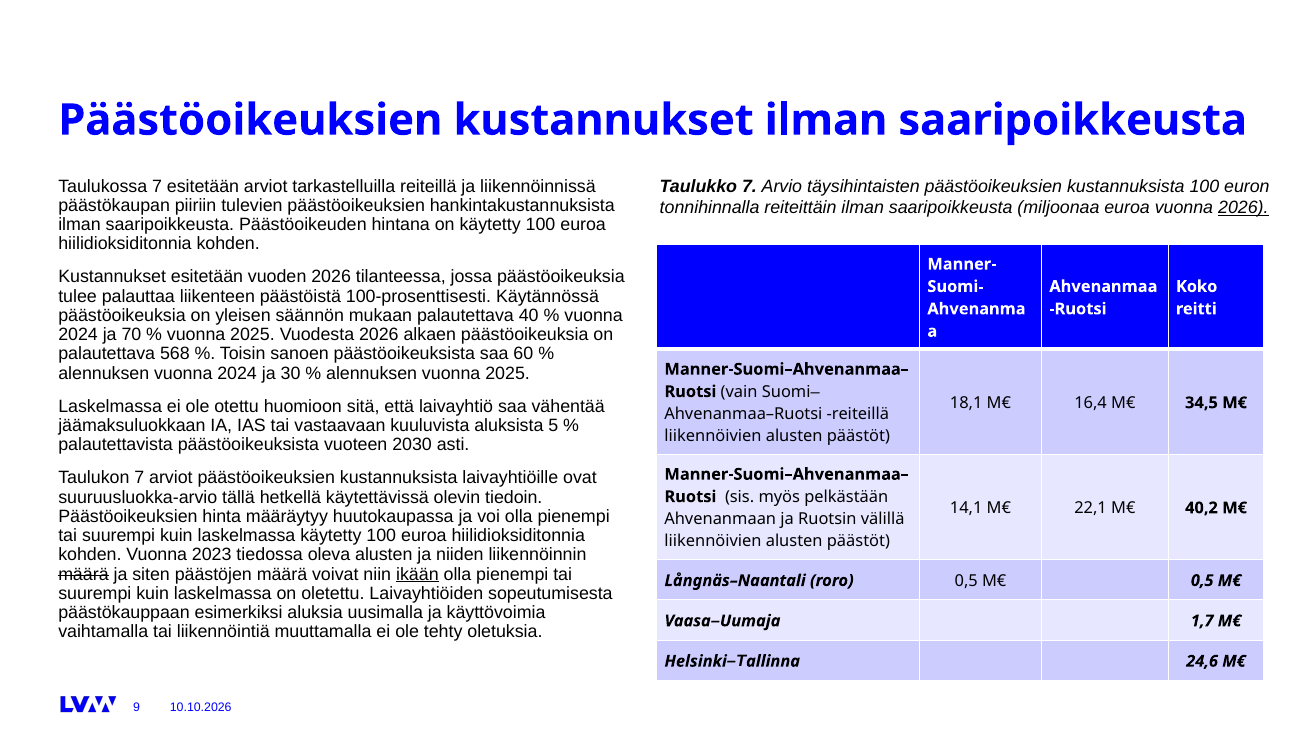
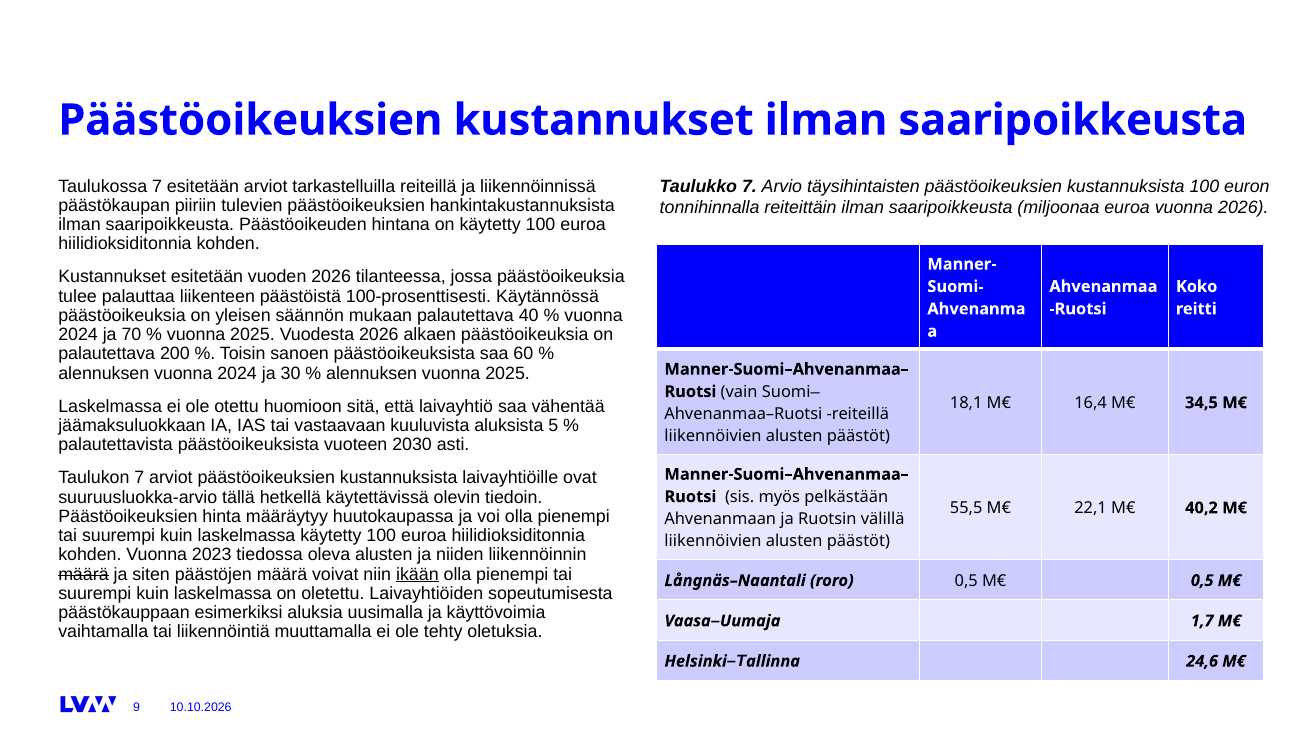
2026 at (1243, 208) underline: present -> none
568: 568 -> 200
14,1: 14,1 -> 55,5
